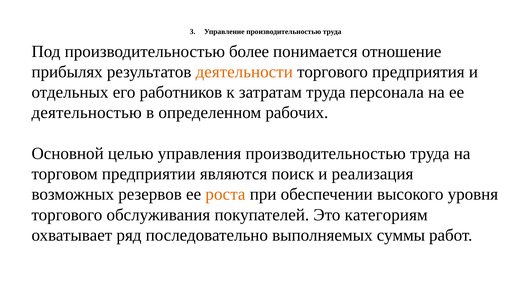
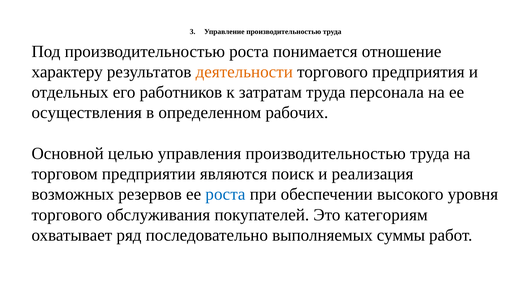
производительностью более: более -> роста
прибылях: прибылях -> характеру
деятельностью: деятельностью -> осуществления
роста at (225, 194) colour: orange -> blue
